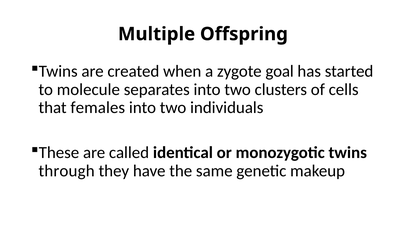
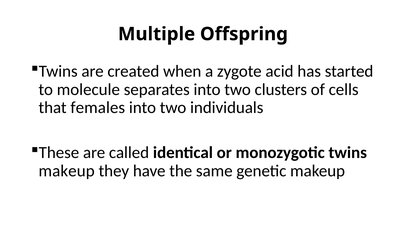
goal: goal -> acid
through at (67, 171): through -> makeup
